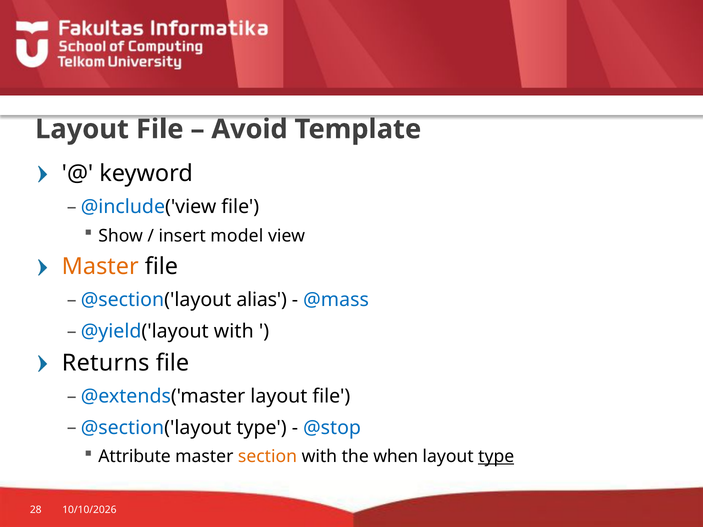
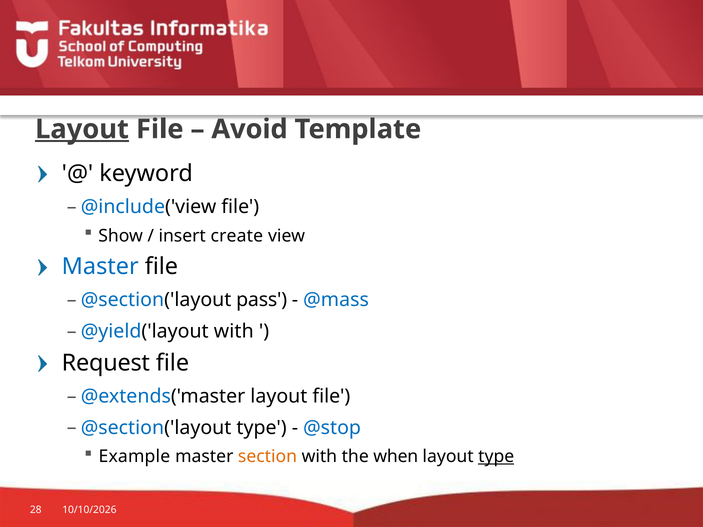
Layout at (82, 129) underline: none -> present
model: model -> create
Master at (100, 267) colour: orange -> blue
alias: alias -> pass
Returns: Returns -> Request
Attribute: Attribute -> Example
